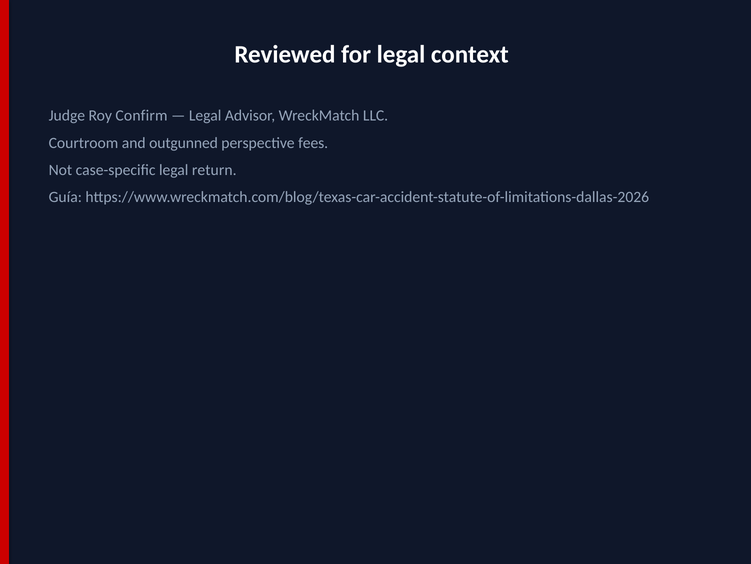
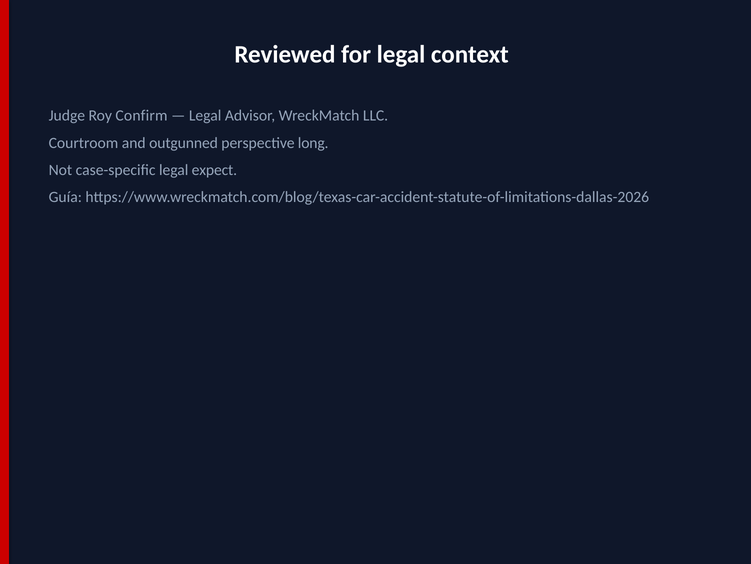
fees: fees -> long
return: return -> expect
